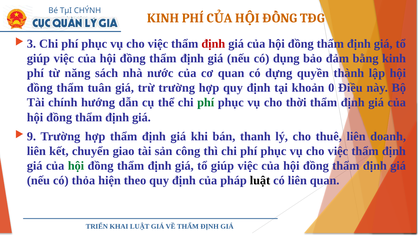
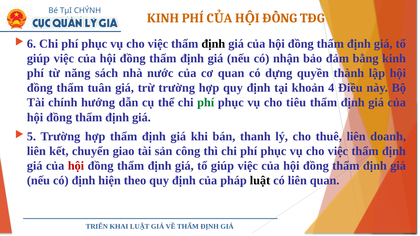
3: 3 -> 6
định at (213, 44) colour: red -> black
dụng: dụng -> nhận
0: 0 -> 4
thời: thời -> tiêu
9: 9 -> 5
hội at (76, 166) colour: green -> red
có thỏa: thỏa -> định
